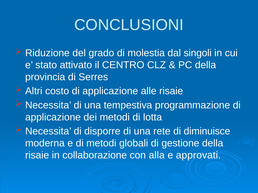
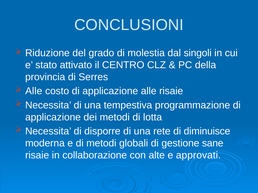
Altri at (34, 91): Altri -> Alle
gestione della: della -> sane
alla: alla -> alte
